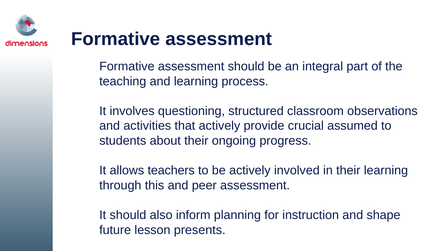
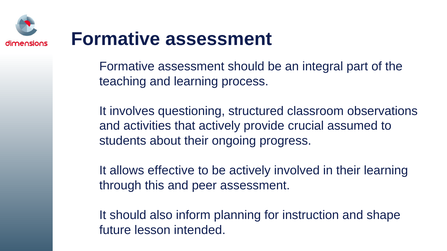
teachers: teachers -> effective
presents: presents -> intended
